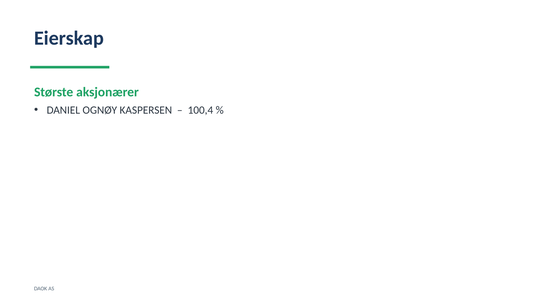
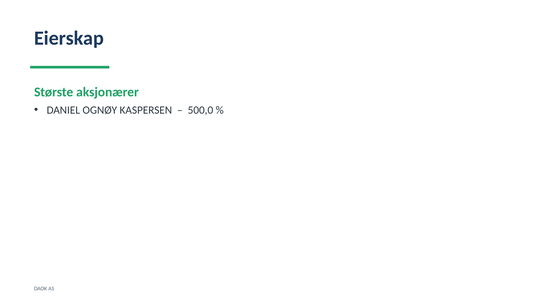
100,4: 100,4 -> 500,0
